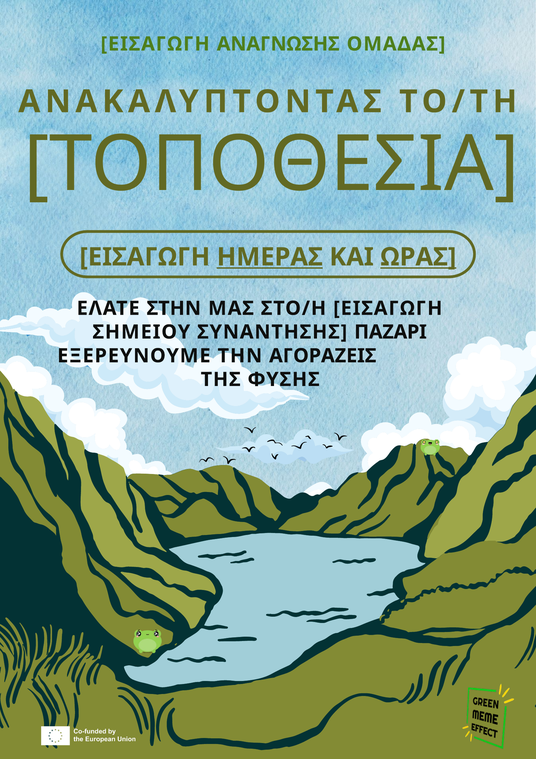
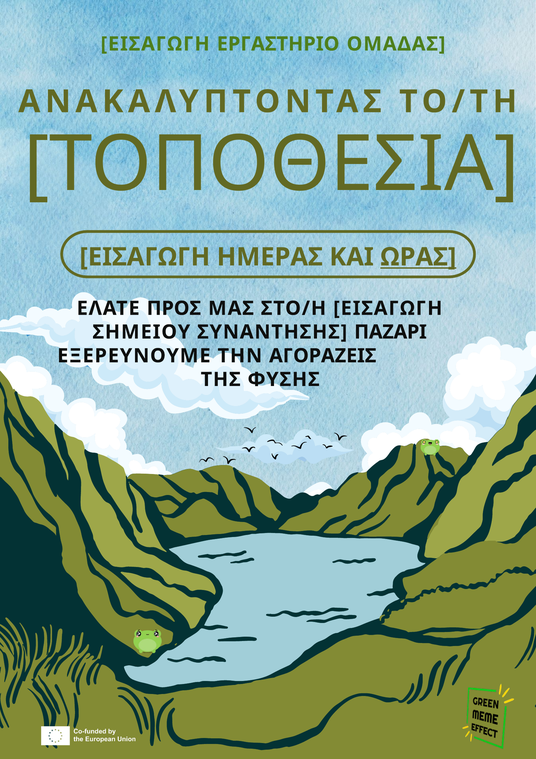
ΑΝΑΓΝΩΣΗΣ: ΑΝΑΓΝΩΣΗΣ -> ΕΡΓΑΣΤΗΡΙΟ
ΗΜΕΡΑΣ underline: present -> none
ΣΤΗΝ: ΣΤΗΝ -> ΠΡΟΣ
